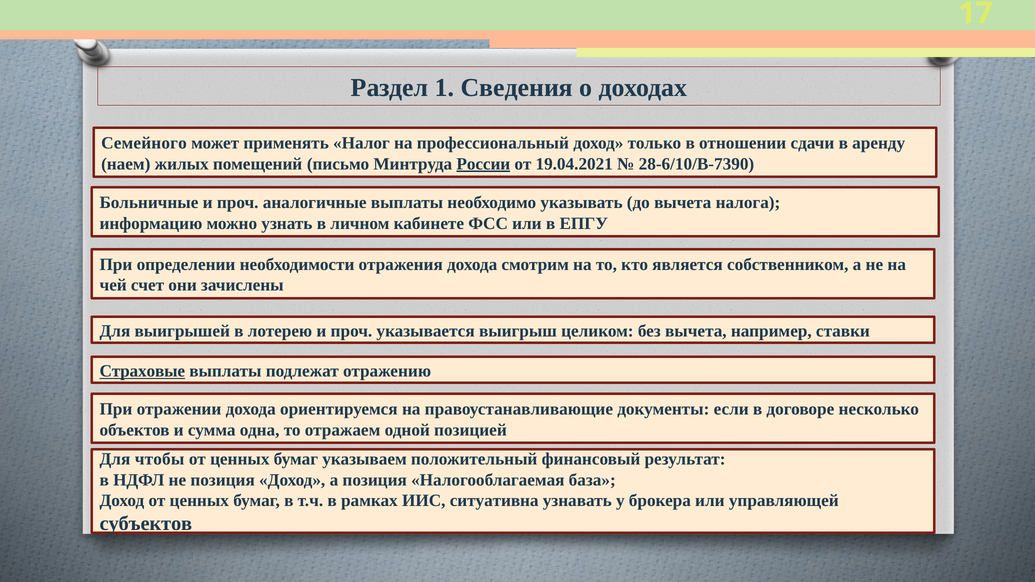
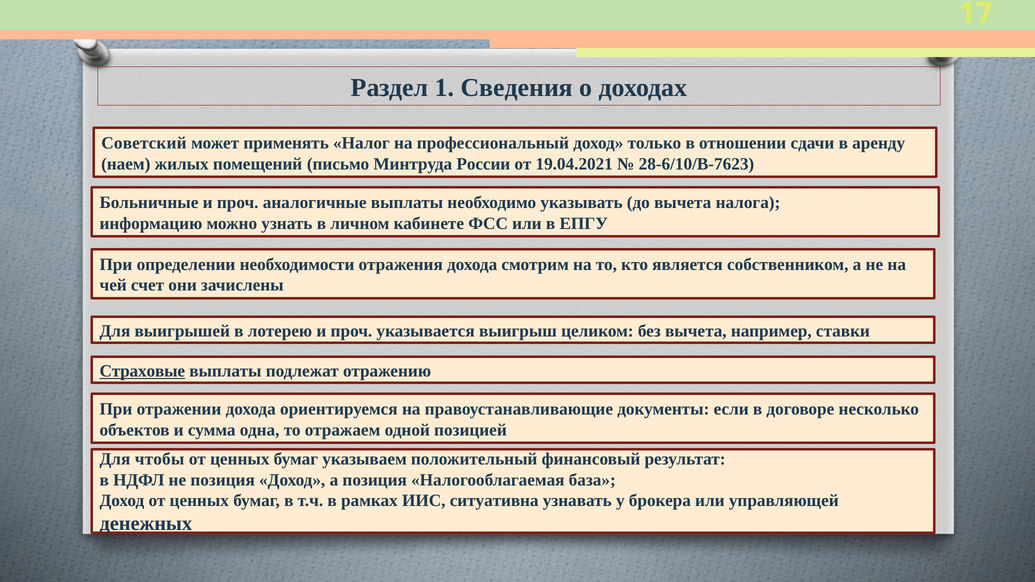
Семейного: Семейного -> Советский
России underline: present -> none
28-6/10/В-7390: 28-6/10/В-7390 -> 28-6/10/В-7623
субъектов: субъектов -> денежных
